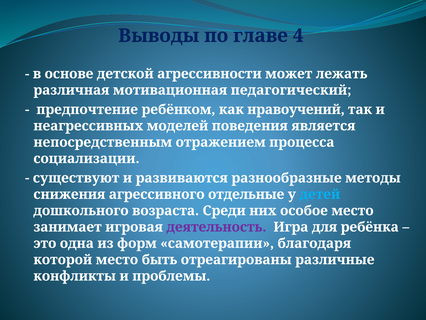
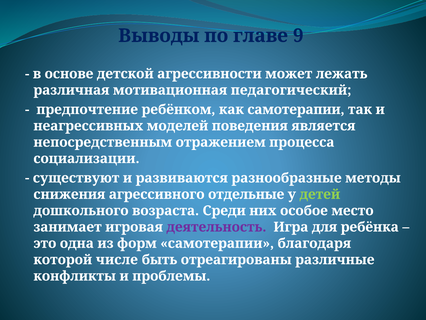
4: 4 -> 9
как нравоучений: нравоучений -> самотерапии
детей colour: light blue -> light green
которой место: место -> числе
